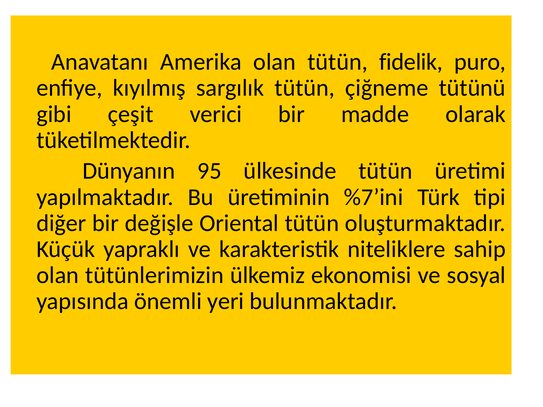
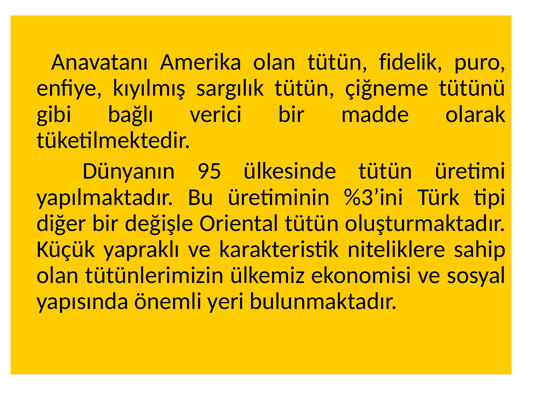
çeşit: çeşit -> bağlı
%7’ini: %7’ini -> %3’ini
